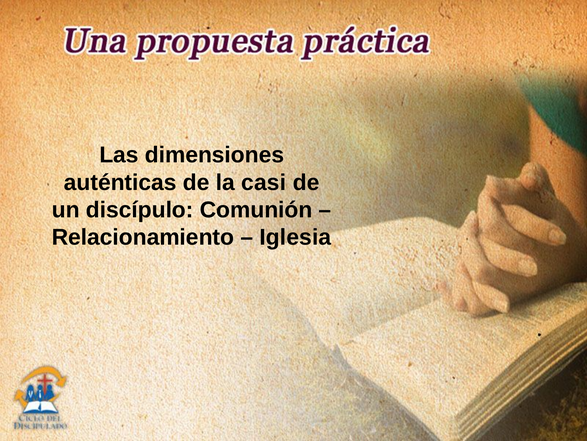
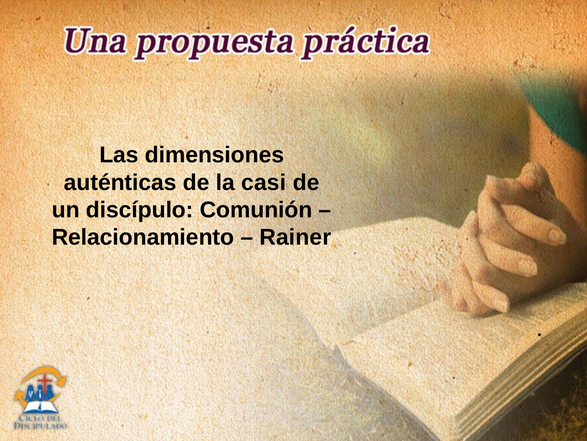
Iglesia: Iglesia -> Rainer
